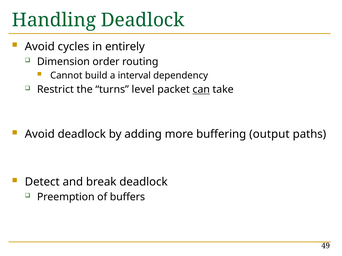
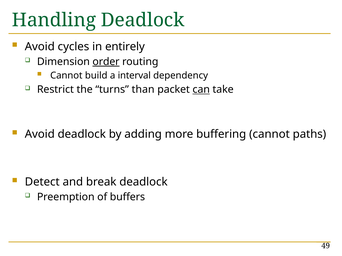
order underline: none -> present
level: level -> than
buffering output: output -> cannot
